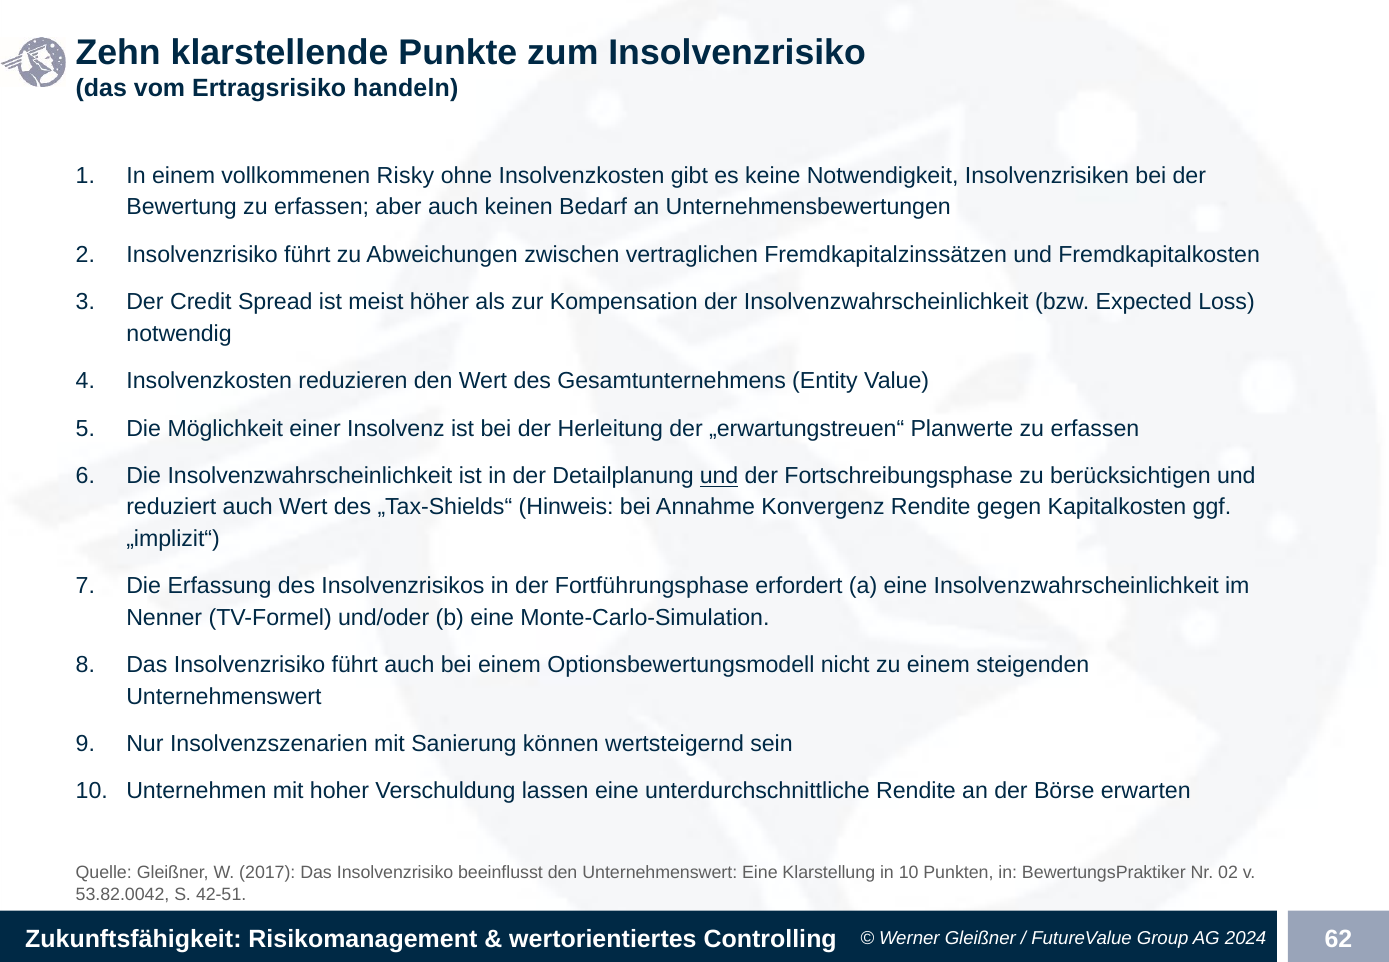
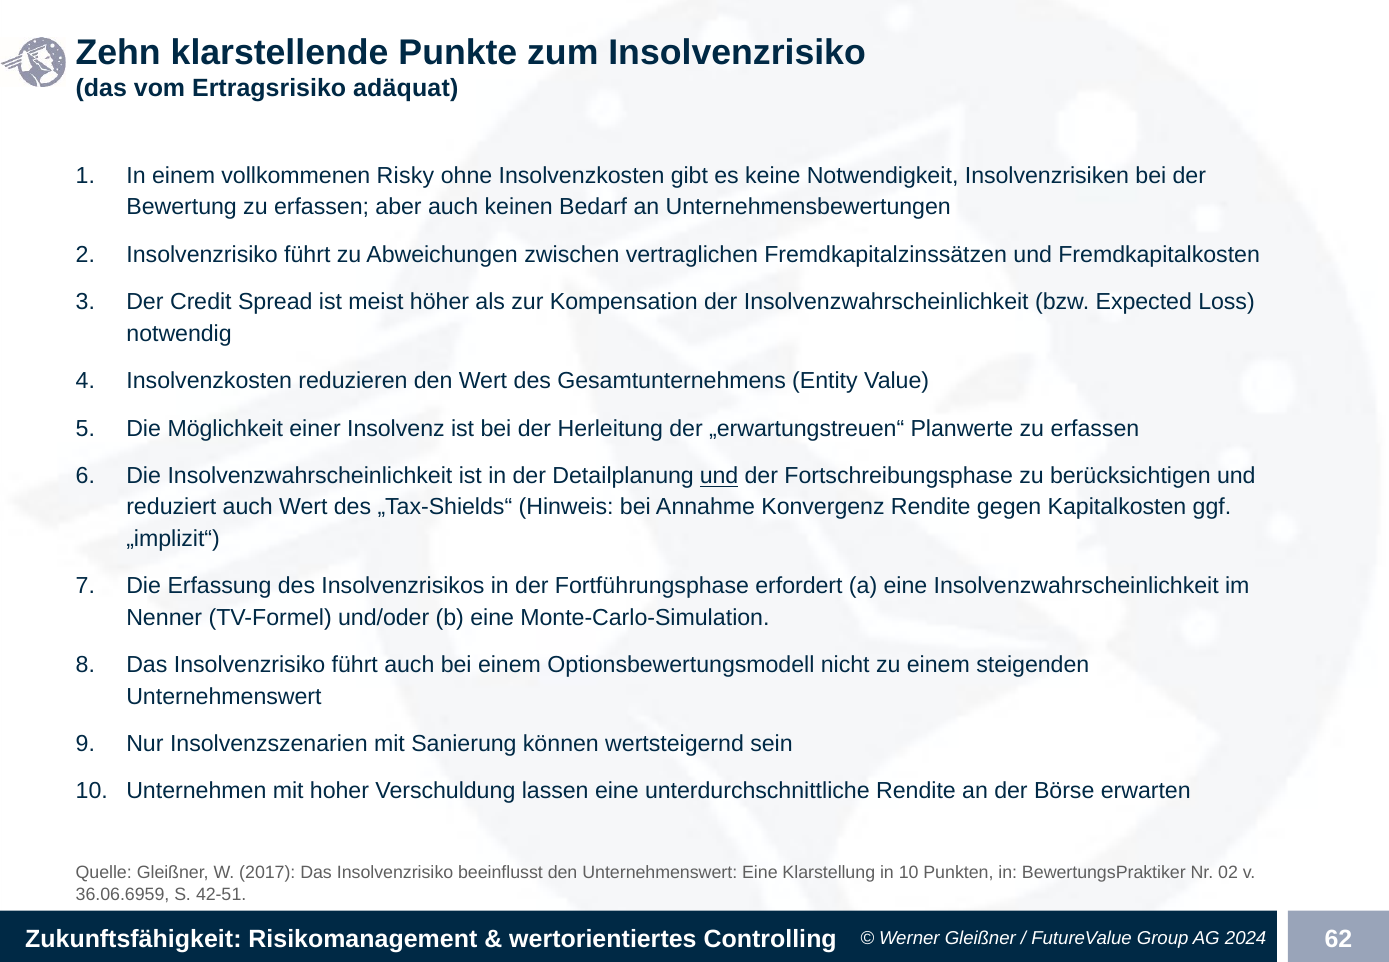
handeln: handeln -> adäquat
53.82.0042: 53.82.0042 -> 36.06.6959
